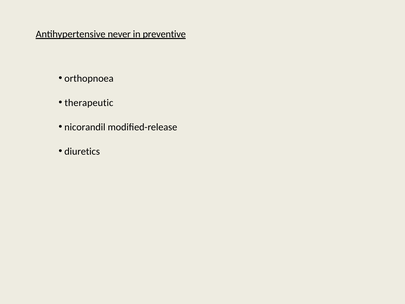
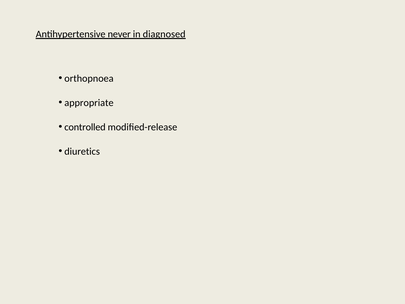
preventive: preventive -> diagnosed
therapeutic: therapeutic -> appropriate
nicorandil: nicorandil -> controlled
